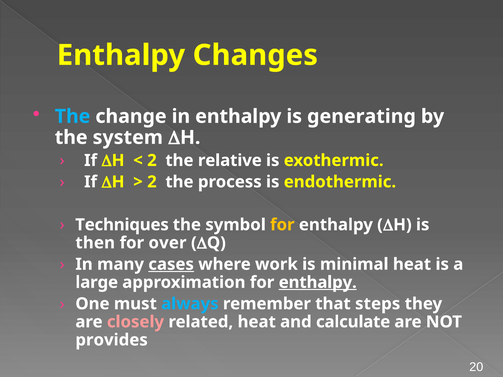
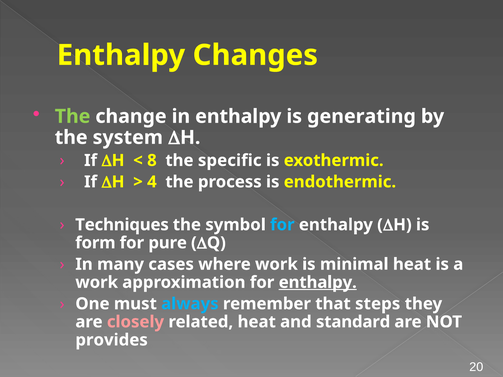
The at (73, 116) colour: light blue -> light green
2 at (152, 161): 2 -> 8
relative: relative -> specific
2 at (152, 182): 2 -> 4
for at (282, 225) colour: yellow -> light blue
then: then -> form
over: over -> pure
cases underline: present -> none
large at (97, 283): large -> work
calculate: calculate -> standard
